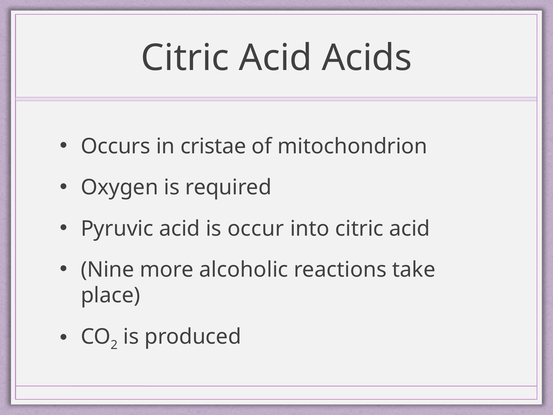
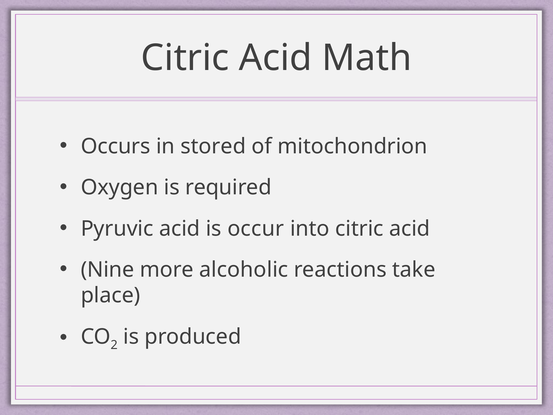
Acids: Acids -> Math
cristae: cristae -> stored
